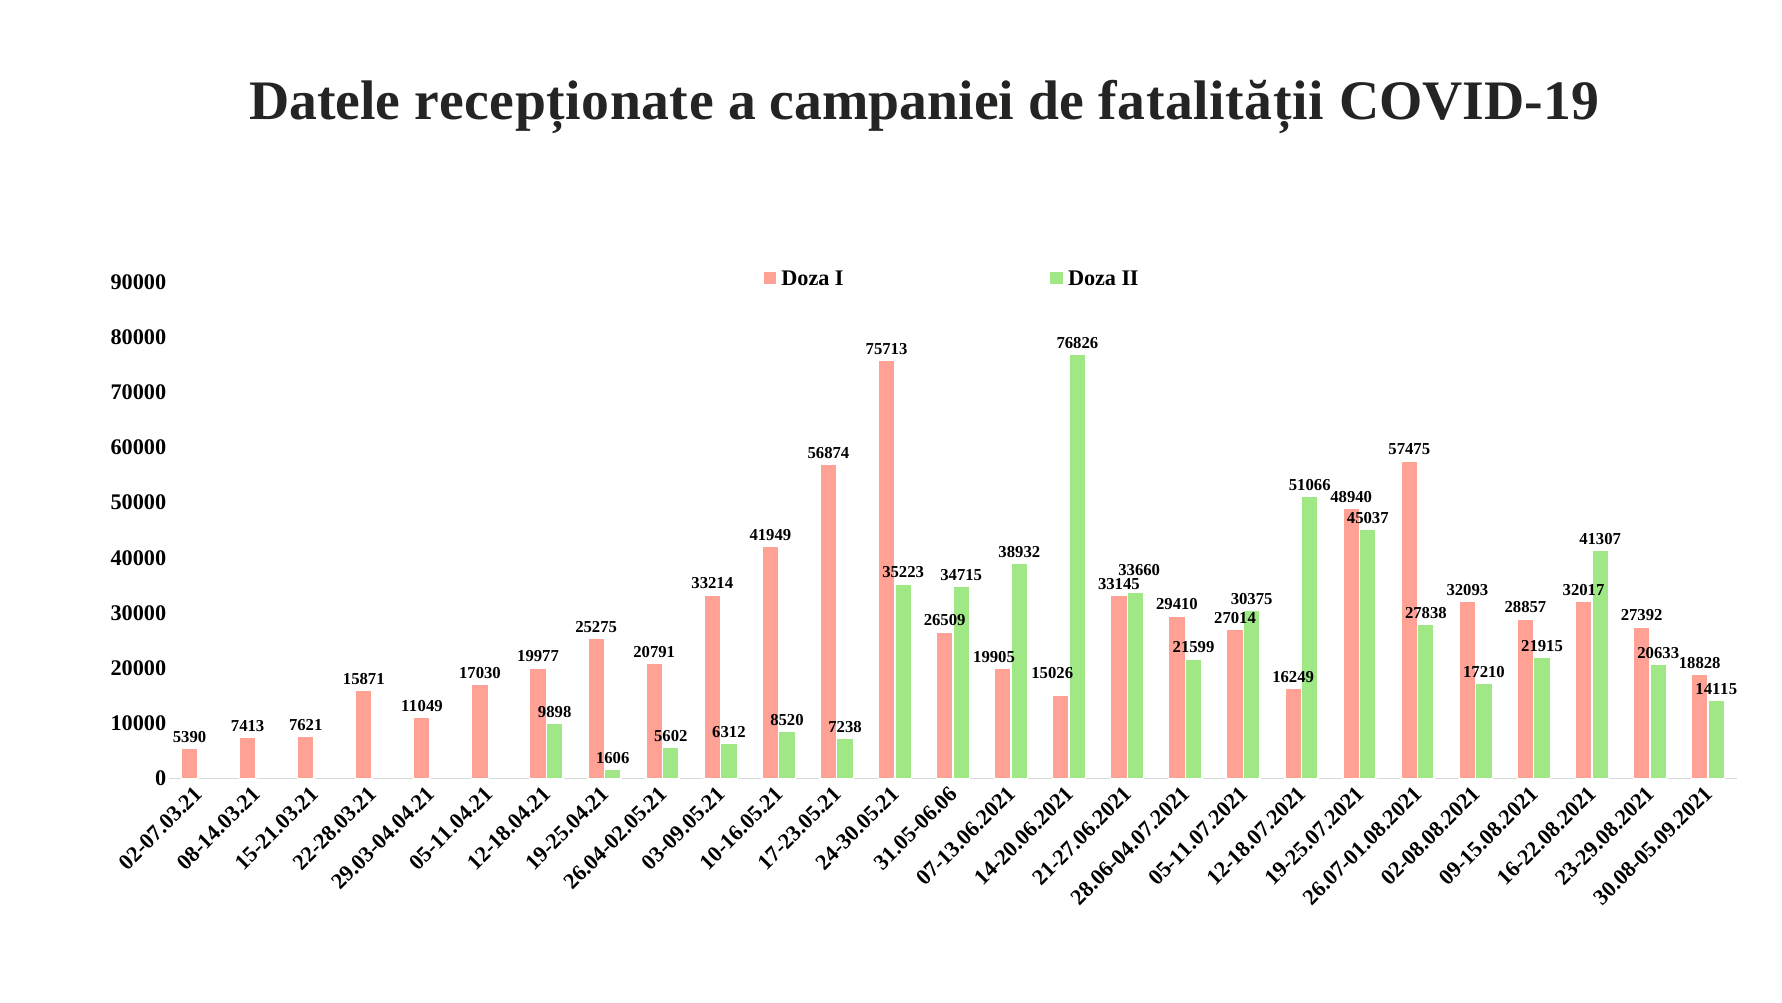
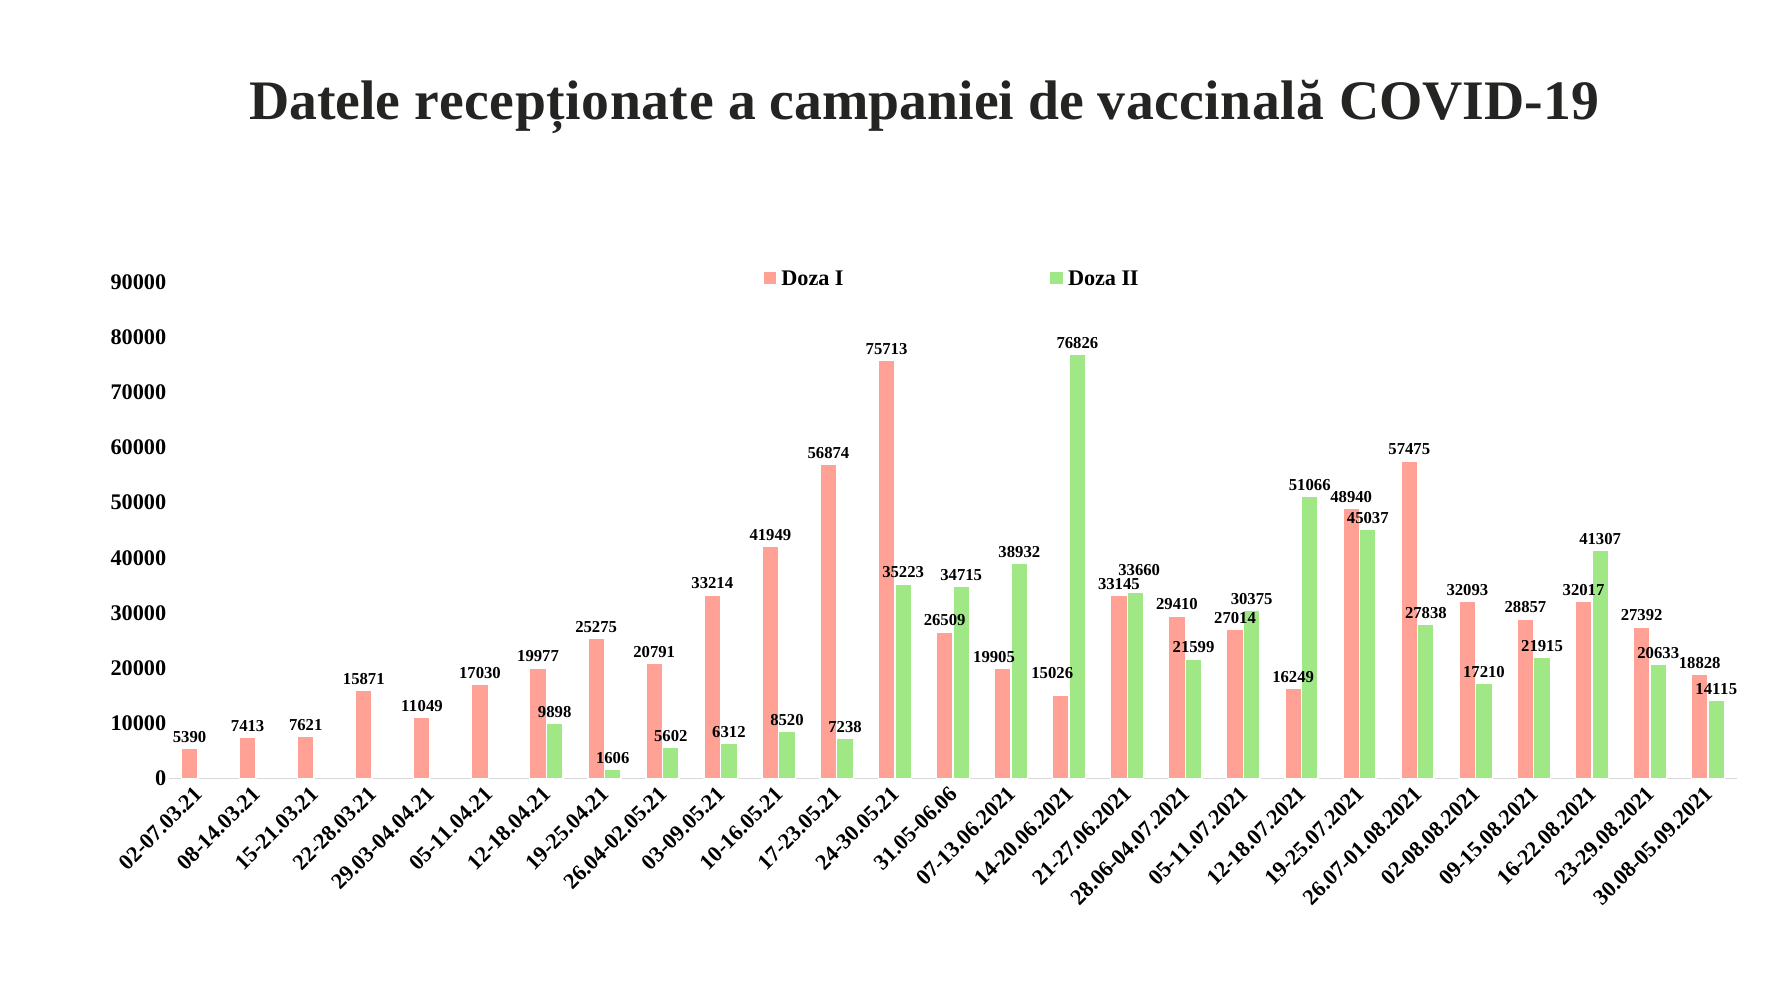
fatalității: fatalității -> vaccinală
